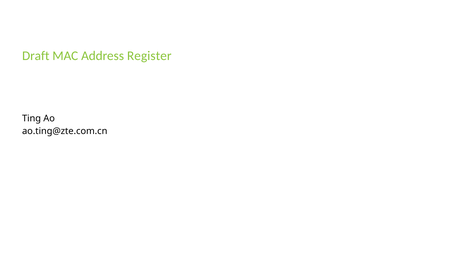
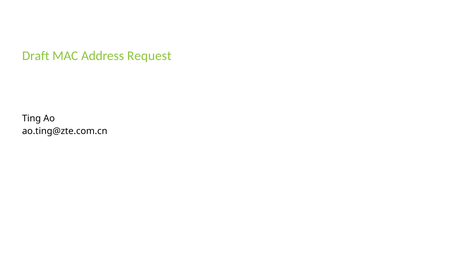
Register: Register -> Request
